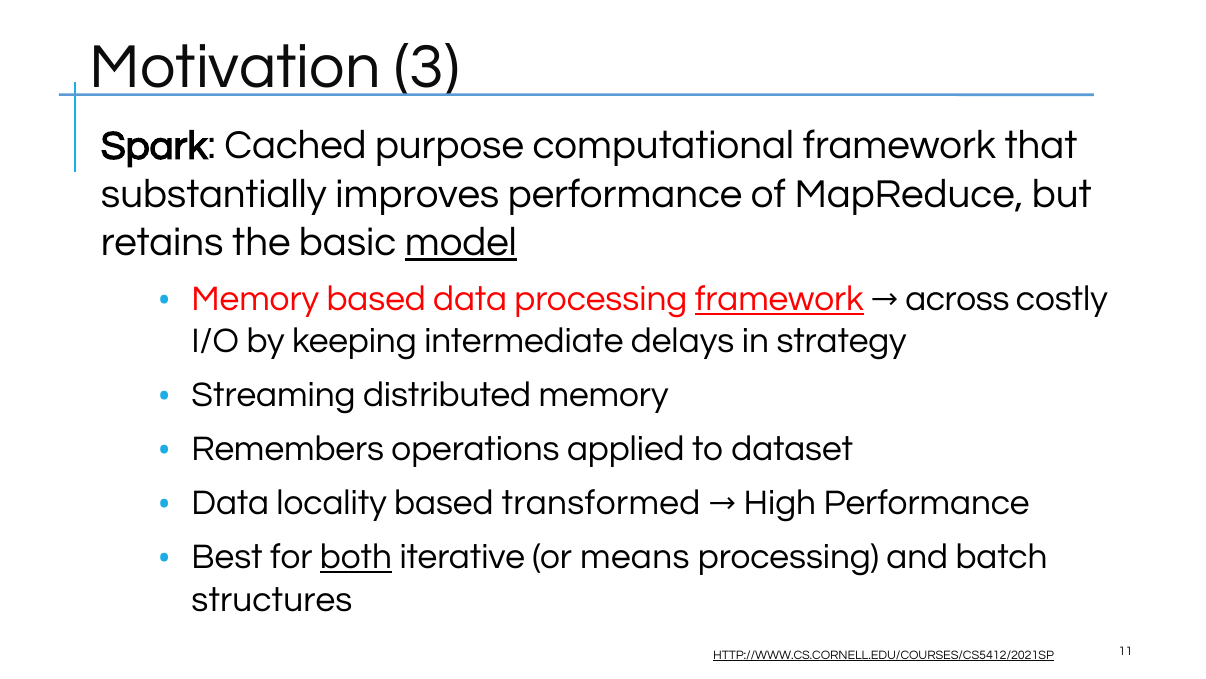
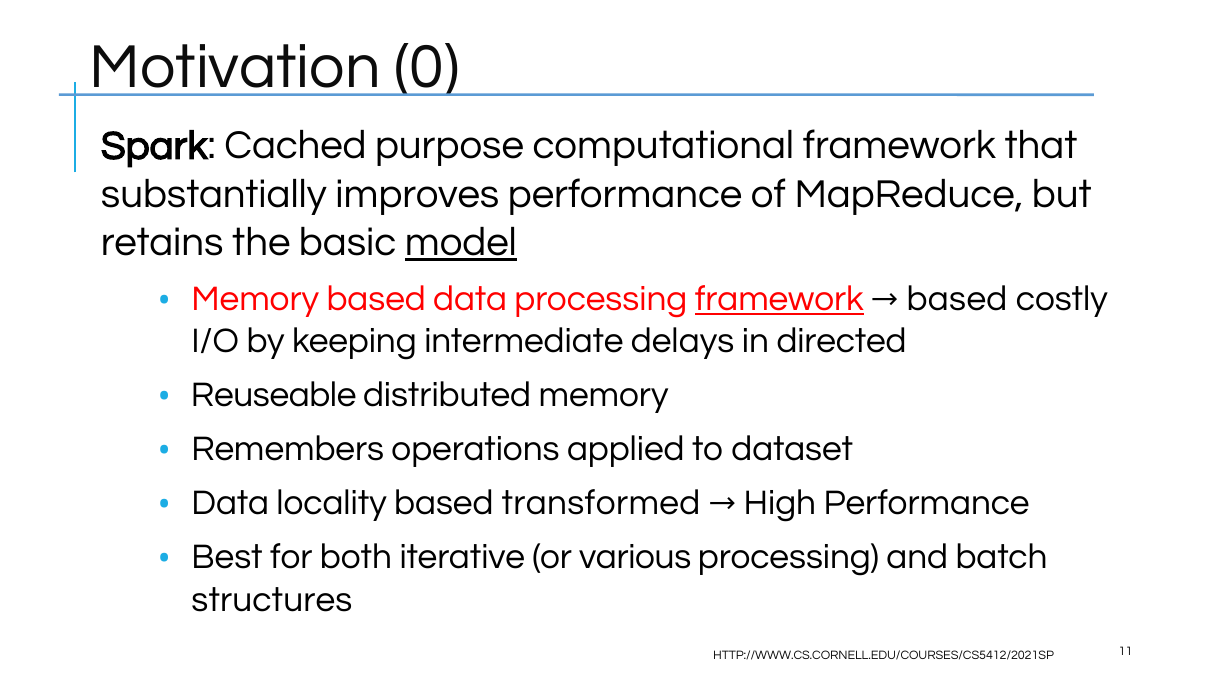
3: 3 -> 0
across at (957, 299): across -> based
strategy: strategy -> directed
Streaming: Streaming -> Reuseable
both underline: present -> none
means: means -> various
HTTP://WWW.CS.CORNELL.EDU/COURSES/CS5412/2021SP underline: present -> none
